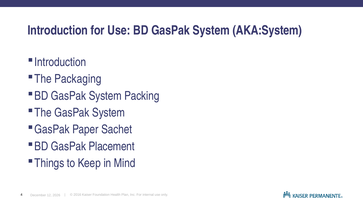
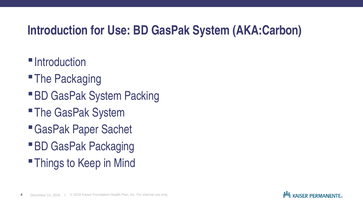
AKA:System: AKA:System -> AKA:Carbon
GasPak Placement: Placement -> Packaging
